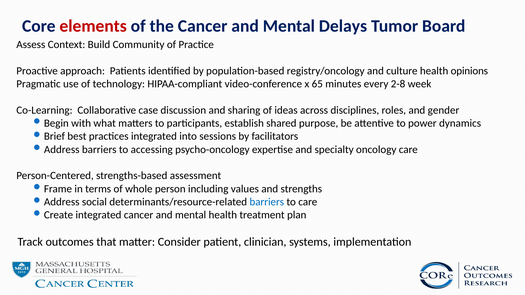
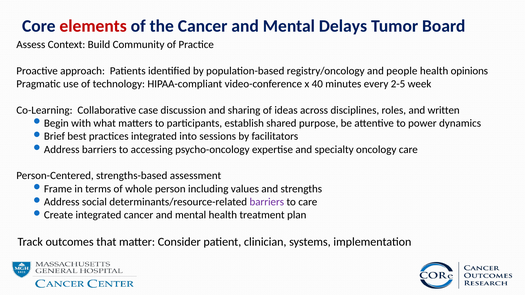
culture: culture -> people
65: 65 -> 40
2-8: 2-8 -> 2-5
gender: gender -> written
barriers at (267, 202) colour: blue -> purple
